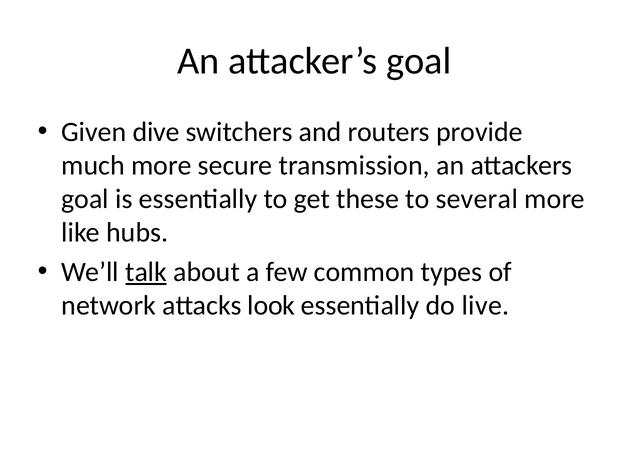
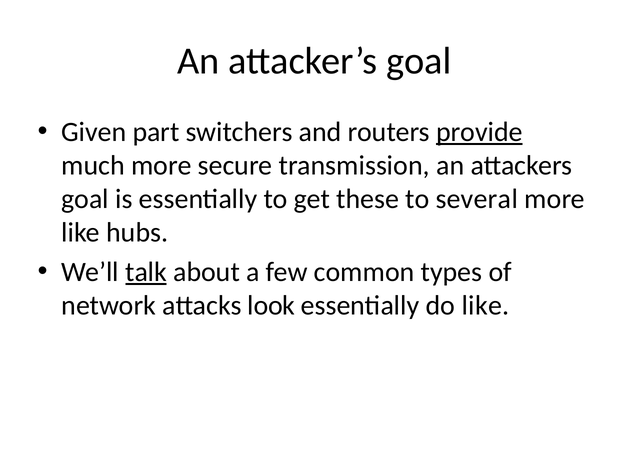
dive: dive -> part
provide underline: none -> present
do live: live -> like
